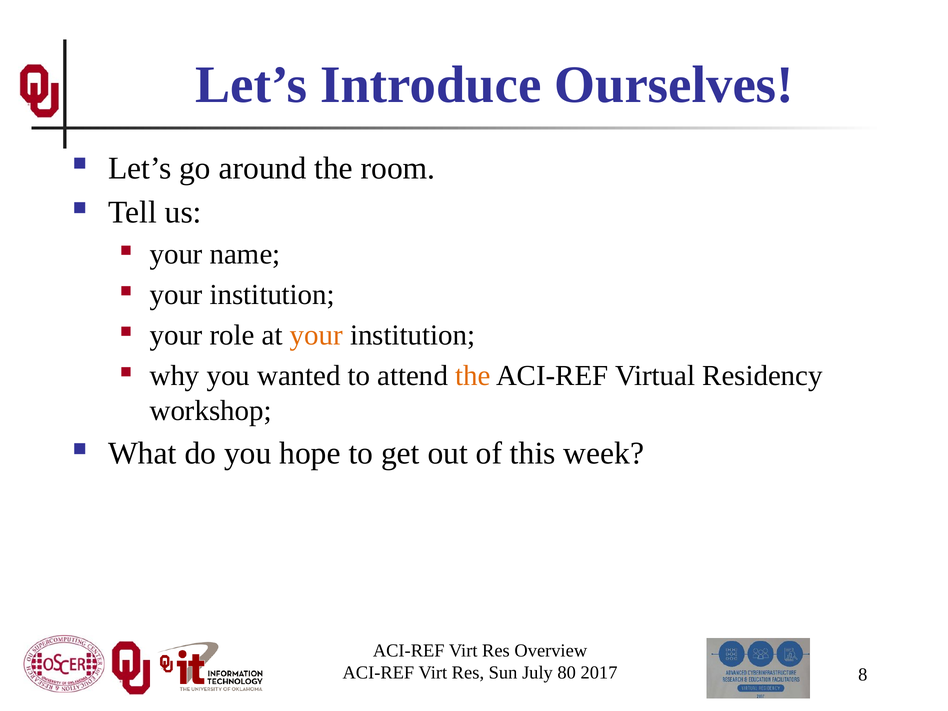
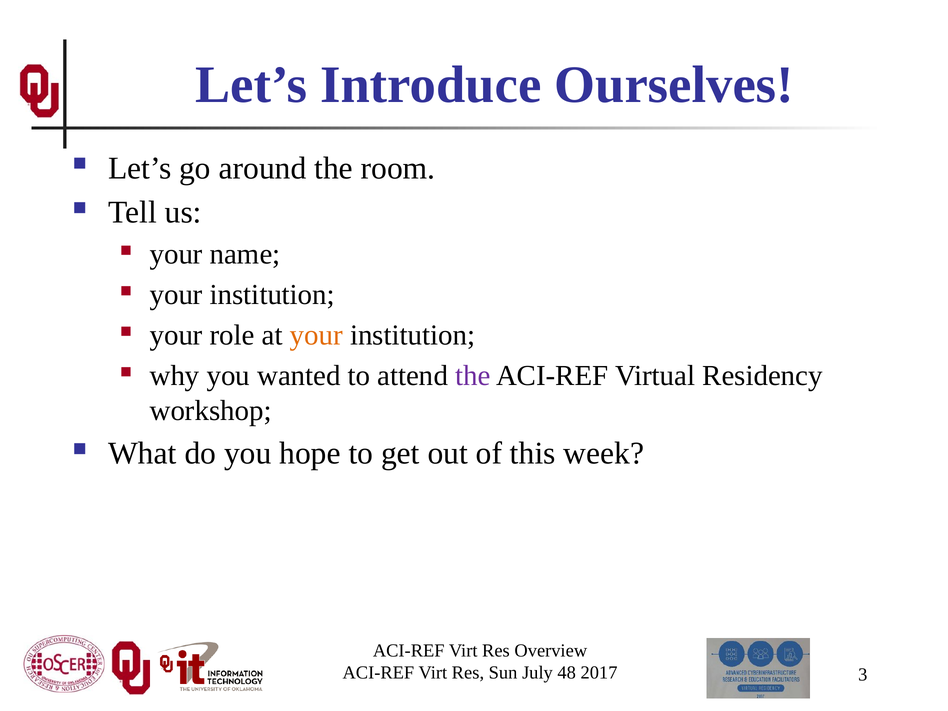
the at (473, 376) colour: orange -> purple
80: 80 -> 48
8: 8 -> 3
